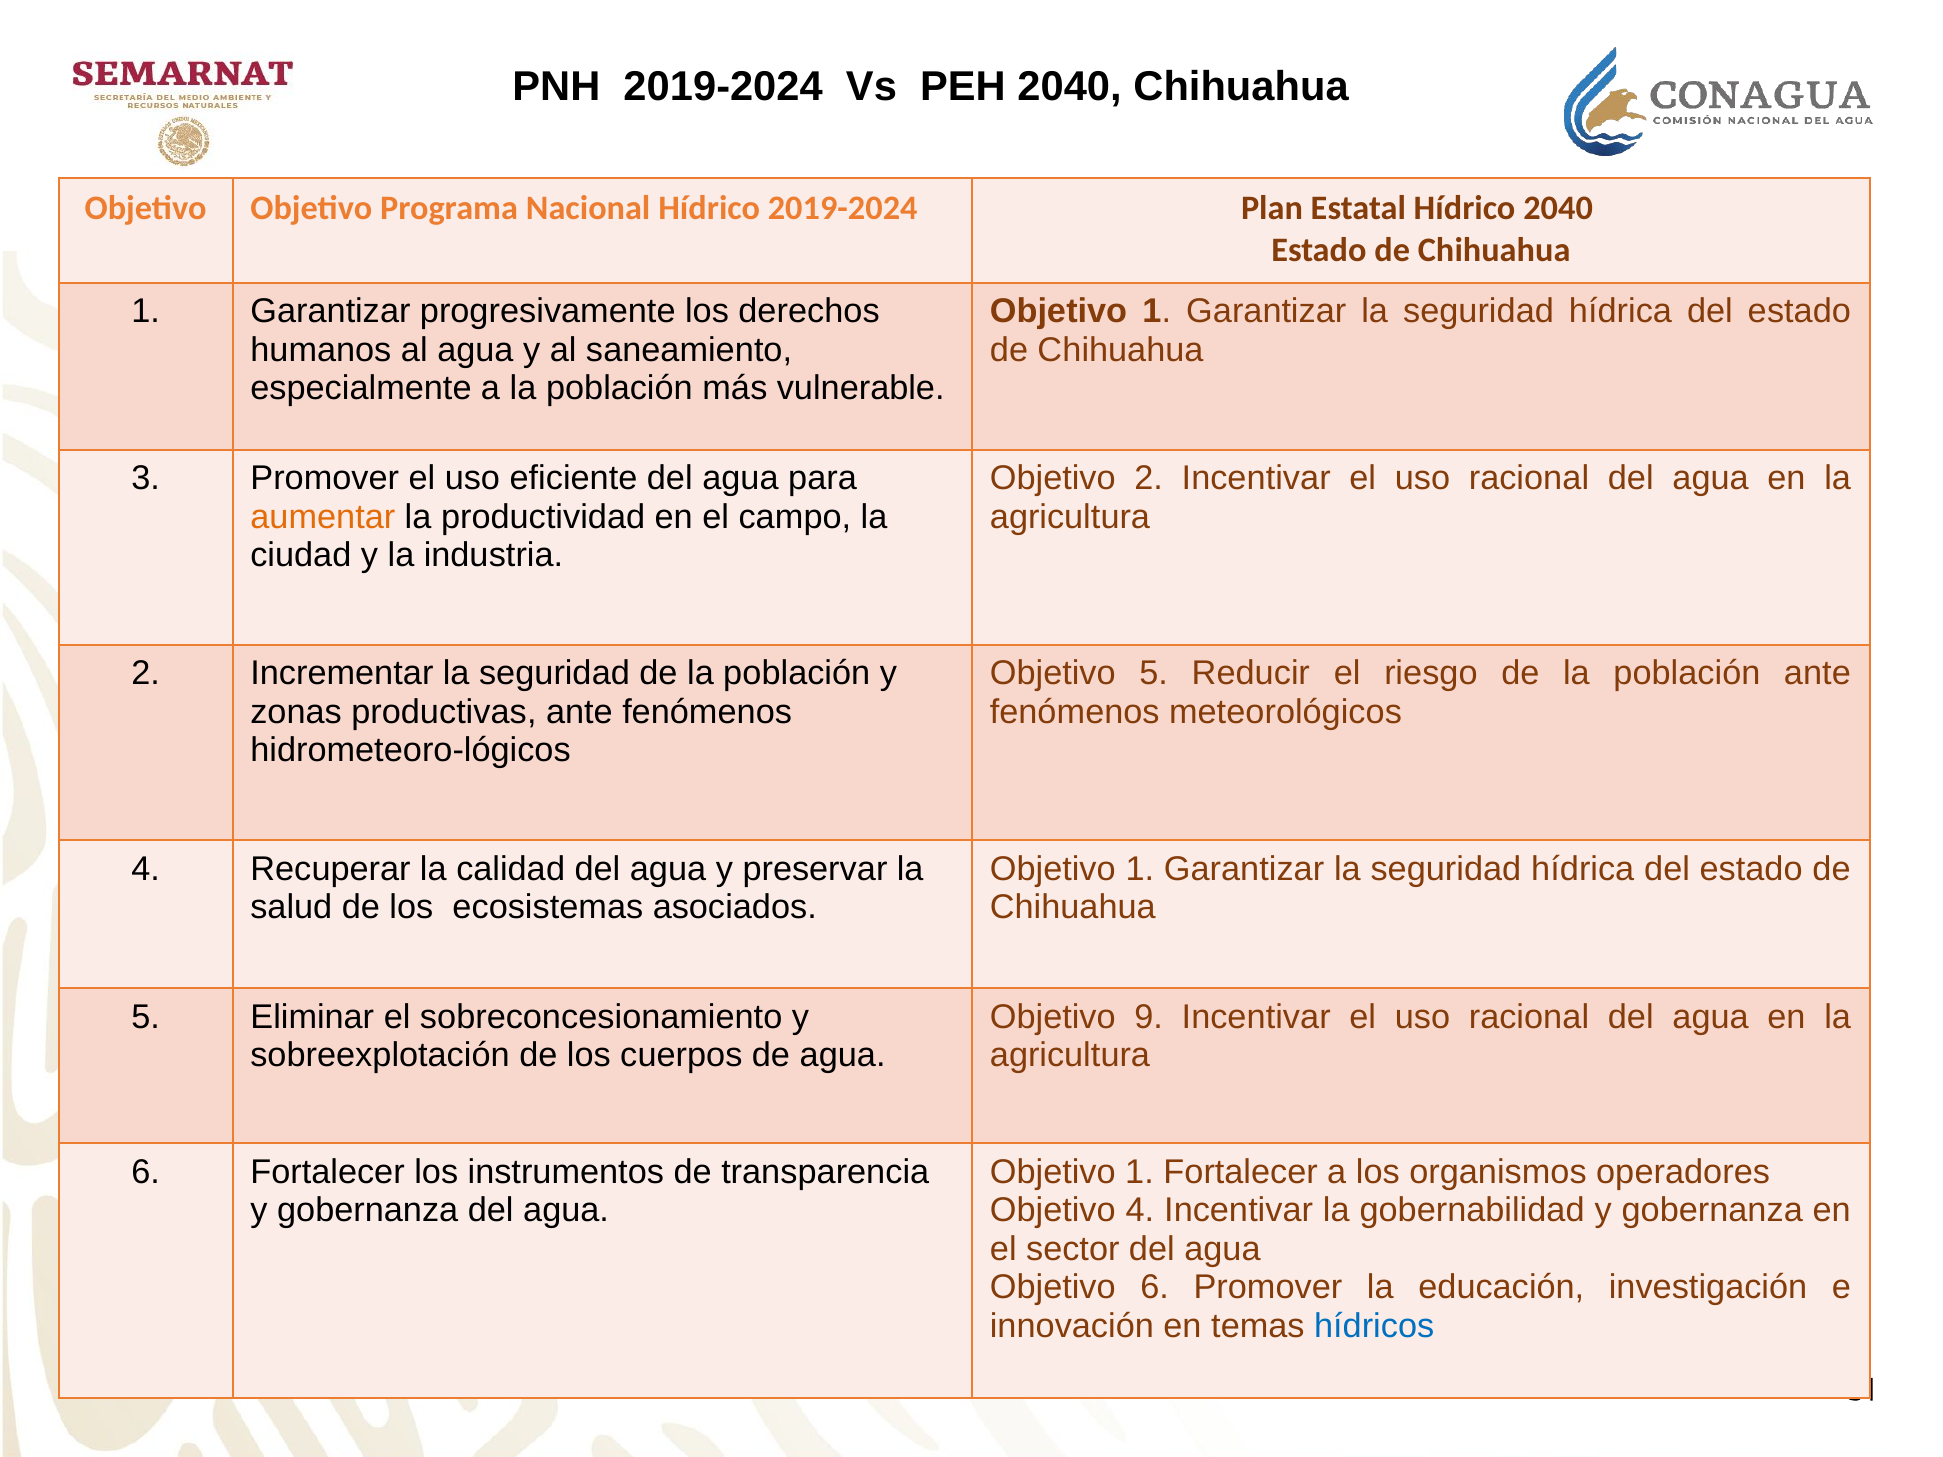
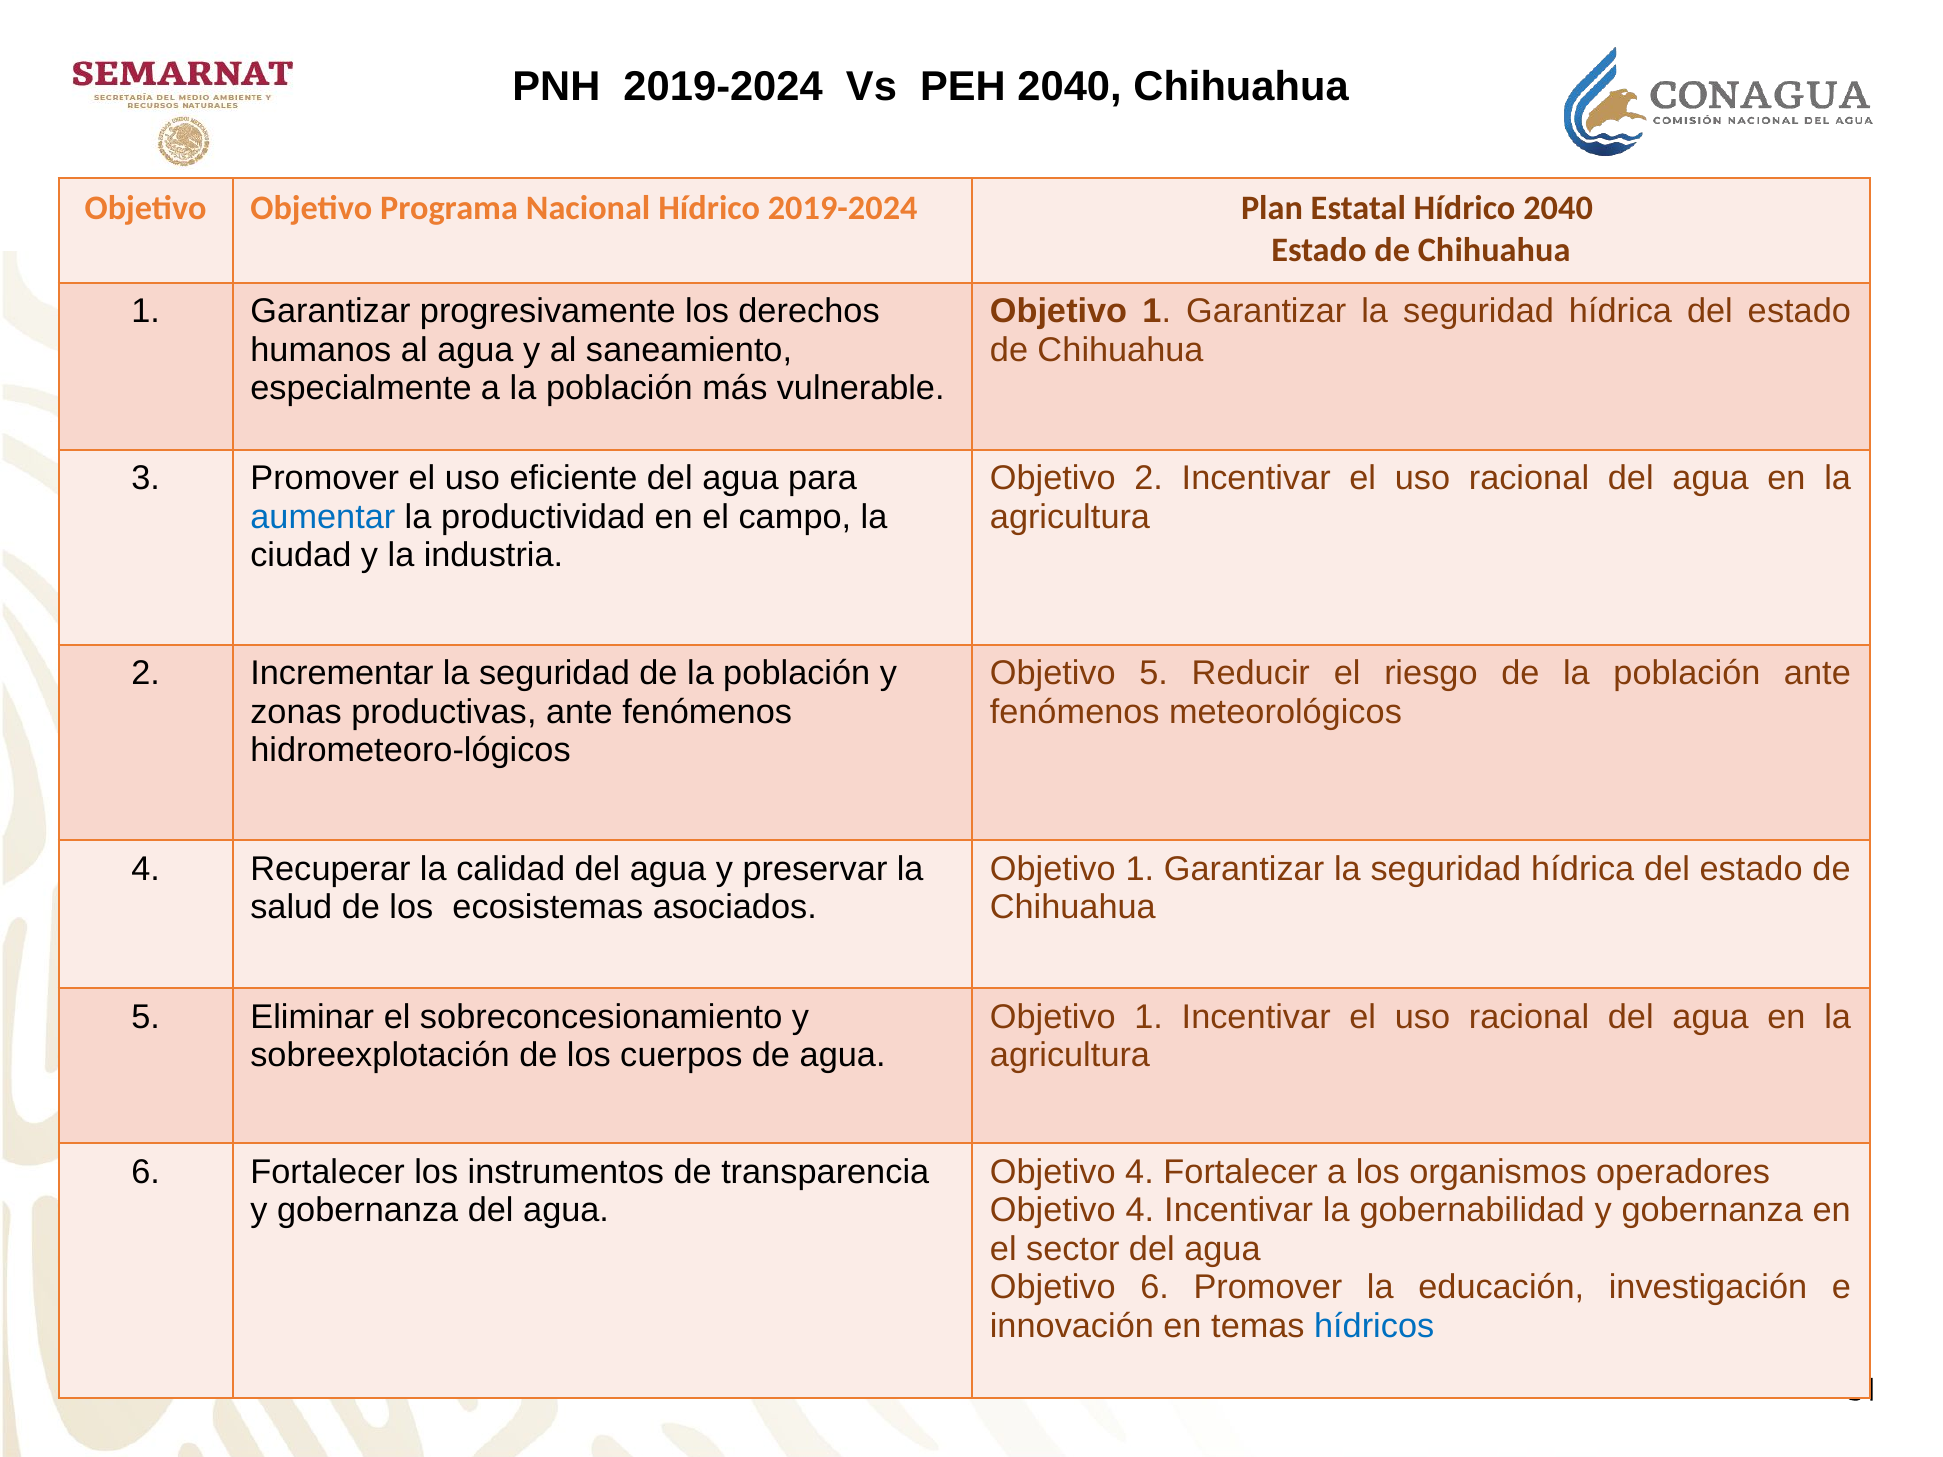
aumentar colour: orange -> blue
9 at (1149, 1017): 9 -> 1
1 at (1139, 1172): 1 -> 4
